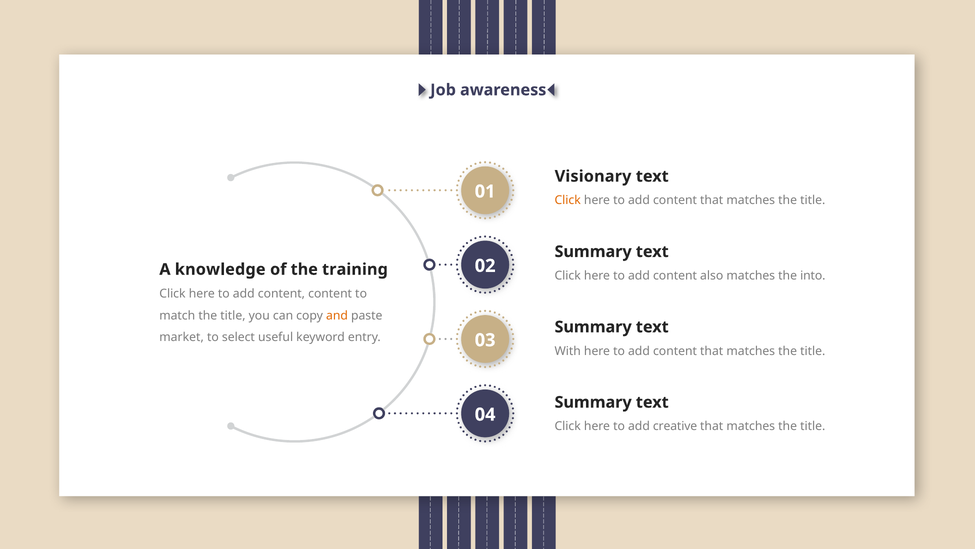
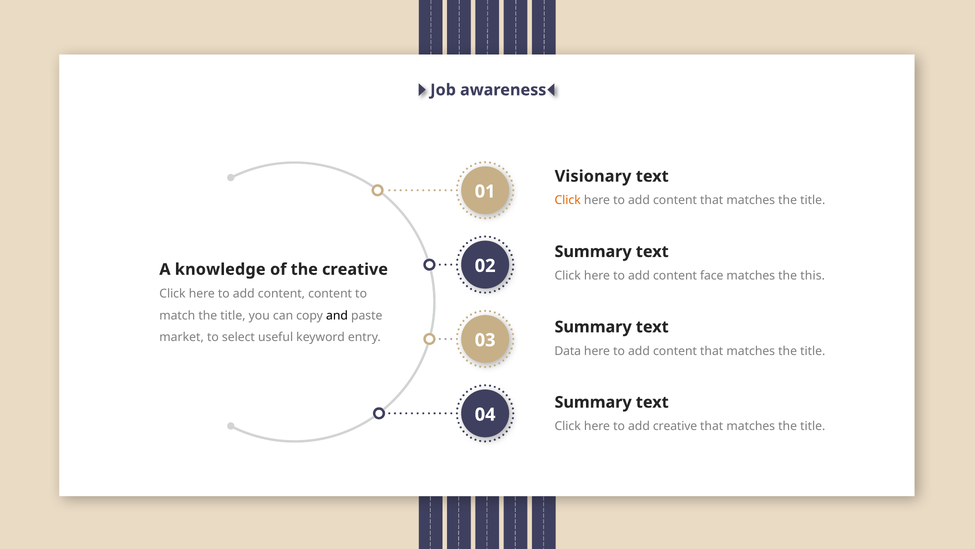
the training: training -> creative
also: also -> face
into: into -> this
and colour: orange -> black
With: With -> Data
